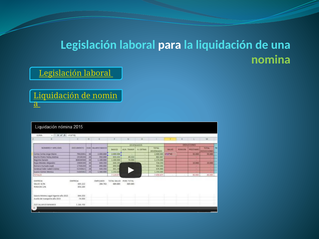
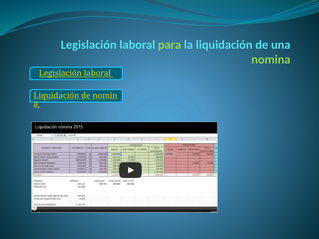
para colour: white -> light green
